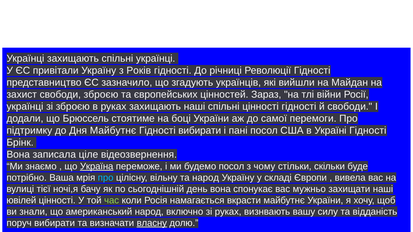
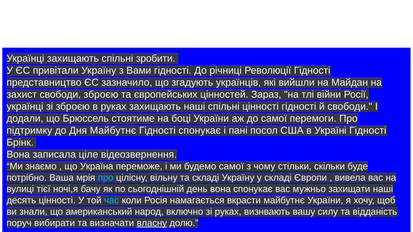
спільні українці: українці -> зробити
Років: Років -> Вами
Гідності вибирати: вибирати -> спонукає
Україна underline: present -> none
будемо посол: посол -> самої
та народ: народ -> складі
ювілей: ювілей -> десять
час colour: light green -> light blue
